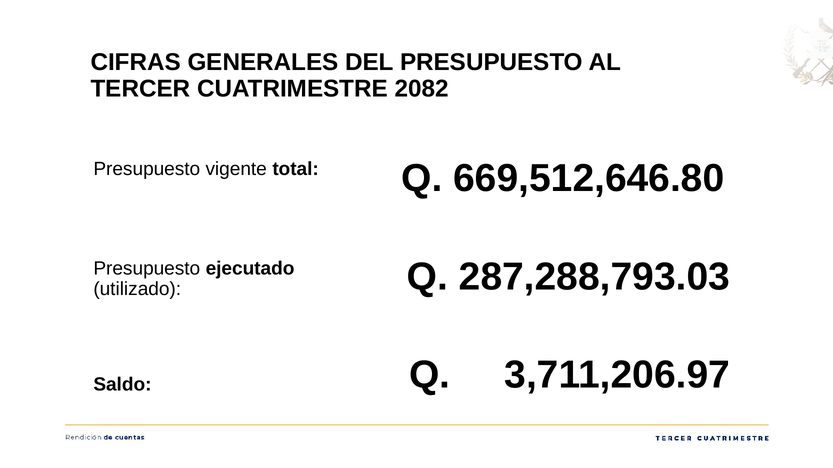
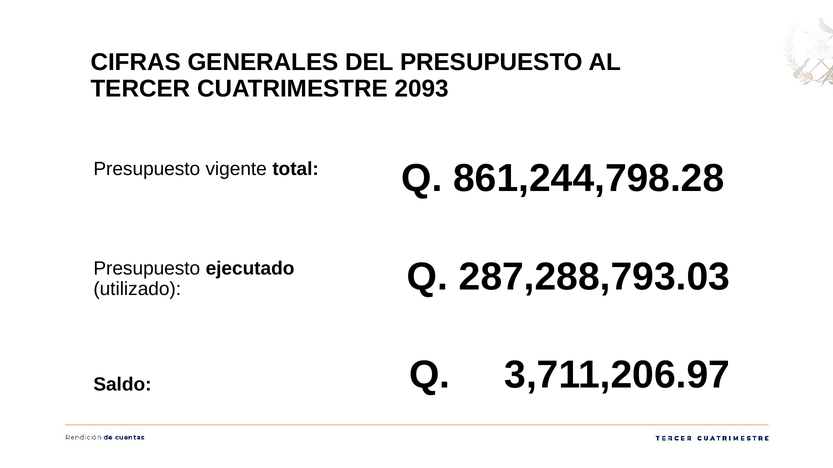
2082: 2082 -> 2093
669,512,646.80: 669,512,646.80 -> 861,244,798.28
